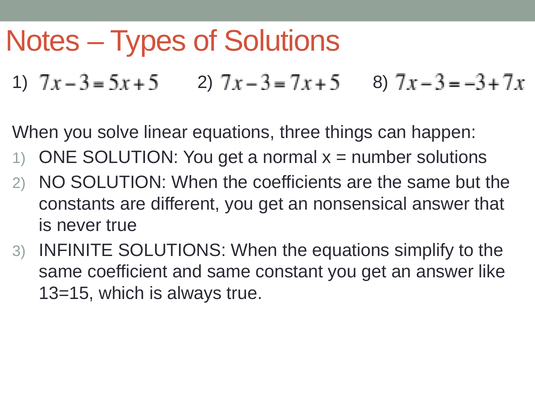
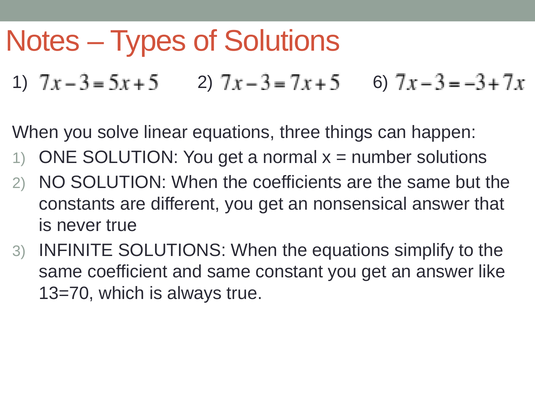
8: 8 -> 6
13=15: 13=15 -> 13=70
